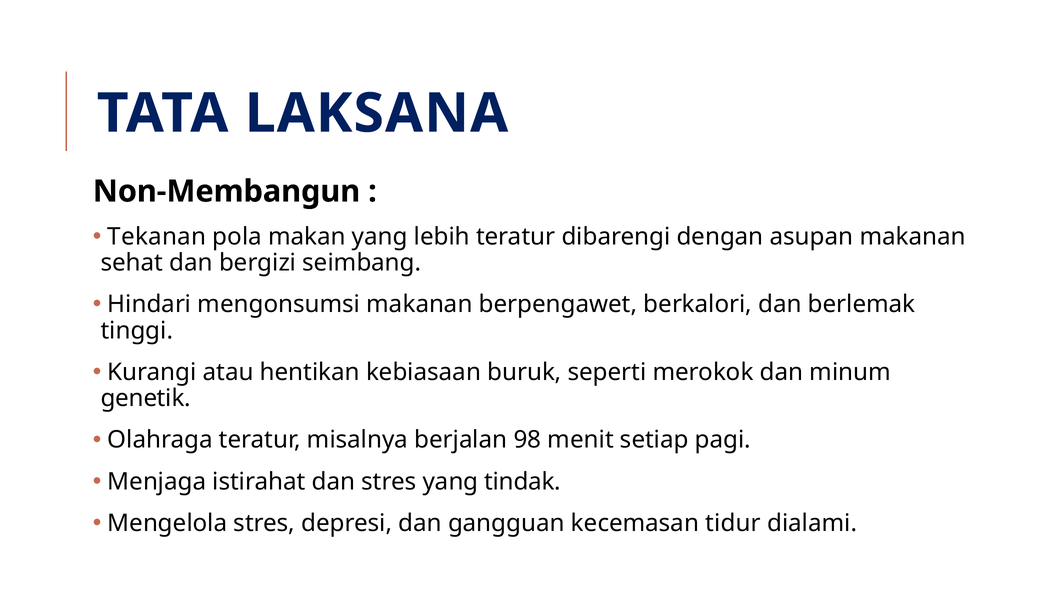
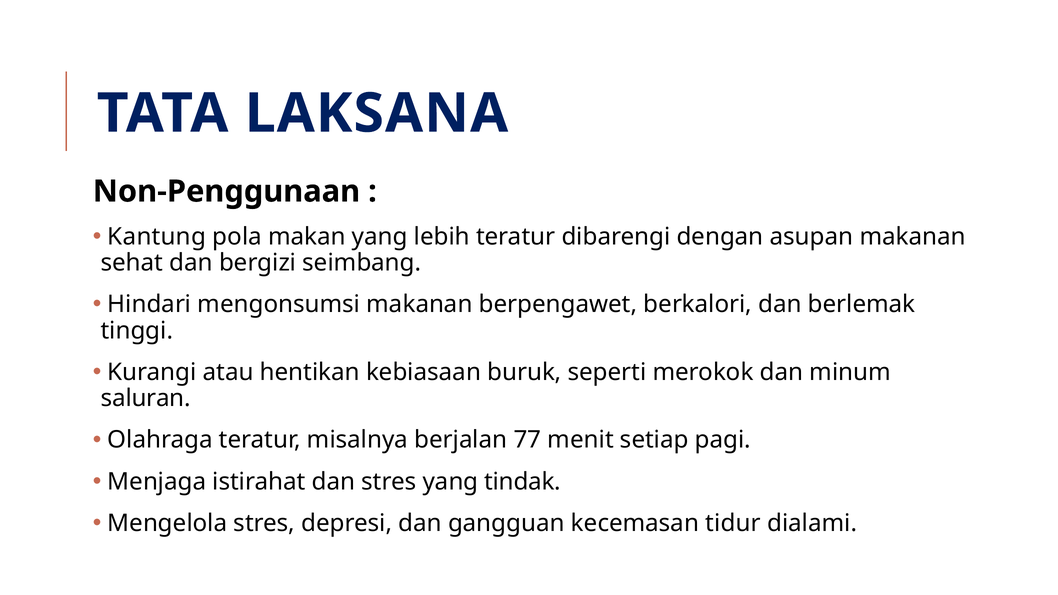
Non-Membangun: Non-Membangun -> Non-Penggunaan
Tekanan: Tekanan -> Kantung
genetik: genetik -> saluran
98: 98 -> 77
